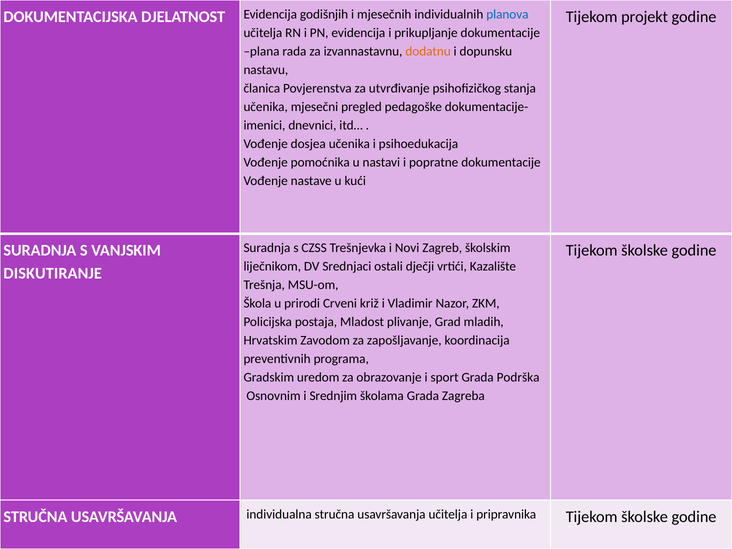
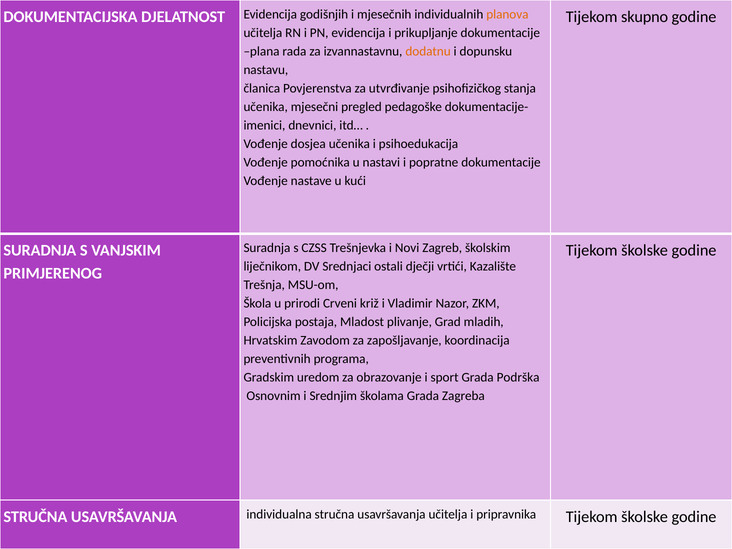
planova colour: blue -> orange
projekt: projekt -> skupno
DISKUTIRANJE: DISKUTIRANJE -> PRIMJERENOG
